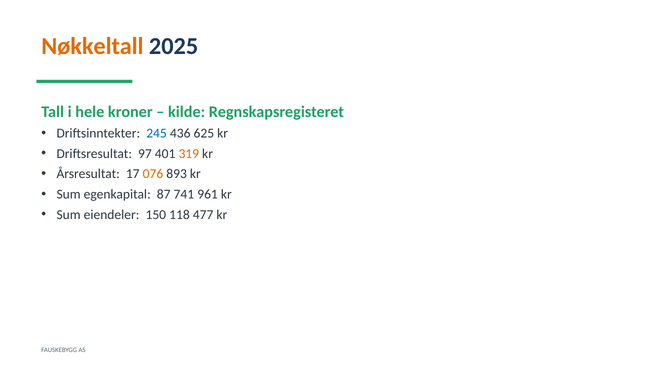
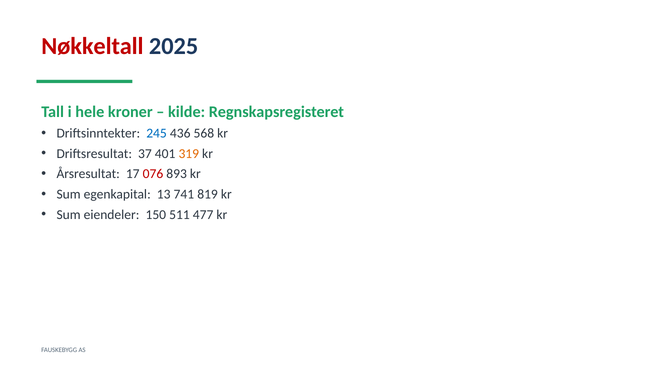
Nøkkeltall colour: orange -> red
625: 625 -> 568
97: 97 -> 37
076 colour: orange -> red
87: 87 -> 13
961: 961 -> 819
118: 118 -> 511
